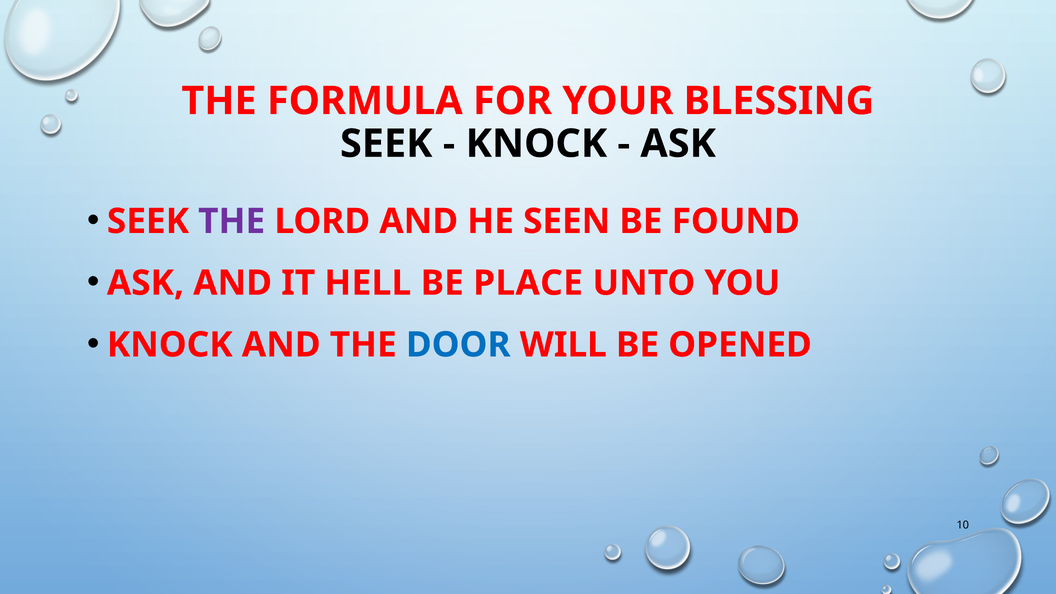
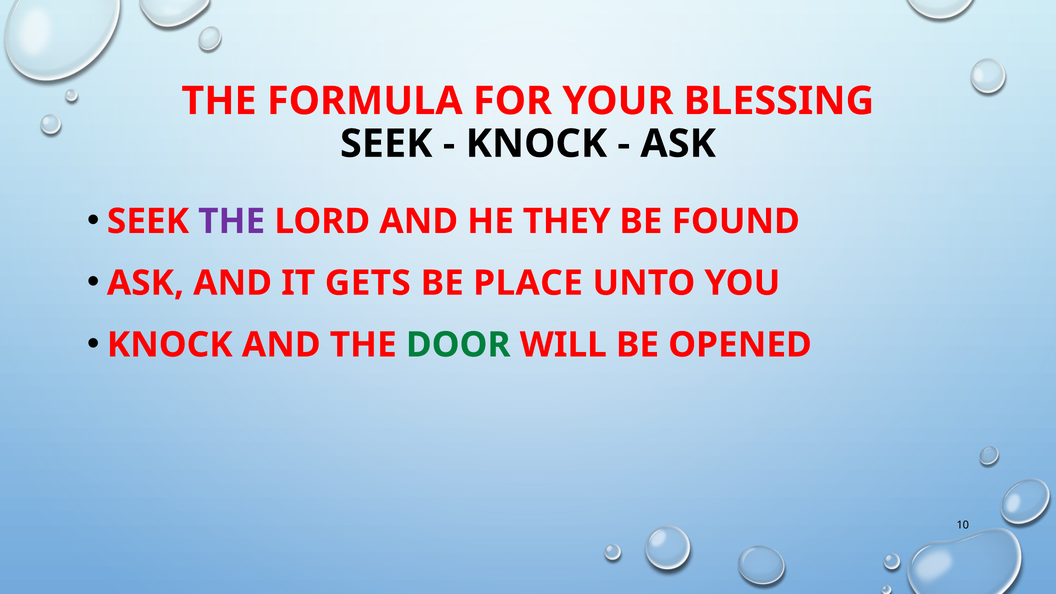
SEEN: SEEN -> THEY
HELL: HELL -> GETS
DOOR colour: blue -> green
